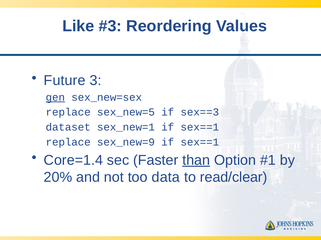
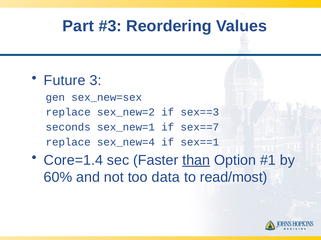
Like: Like -> Part
gen underline: present -> none
sex_new=5: sex_new=5 -> sex_new=2
dataset: dataset -> seconds
sex_new=1 if sex==1: sex==1 -> sex==7
sex_new=9: sex_new=9 -> sex_new=4
20%: 20% -> 60%
read/clear: read/clear -> read/most
